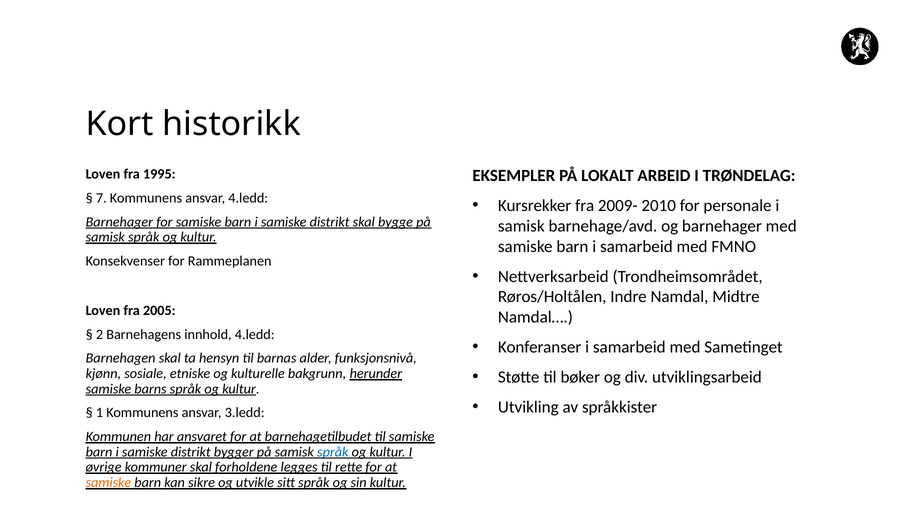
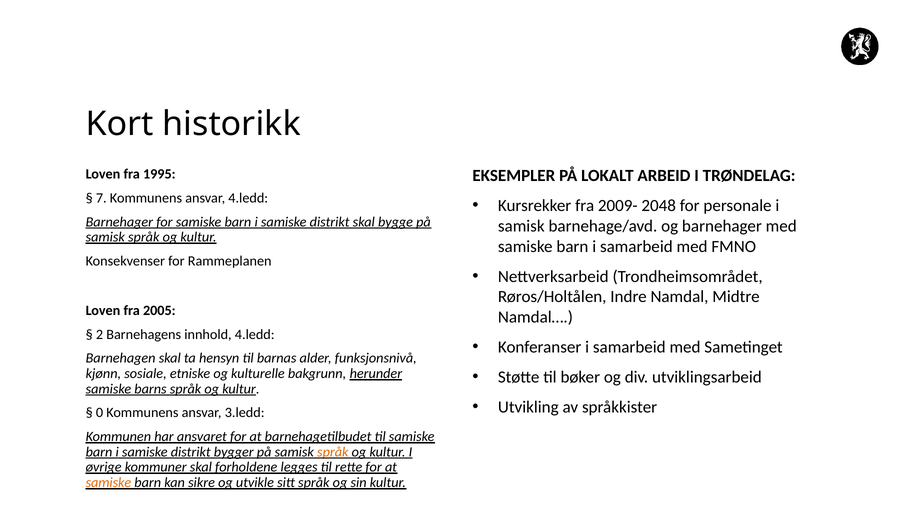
2010: 2010 -> 2048
1: 1 -> 0
språk at (333, 452) colour: blue -> orange
